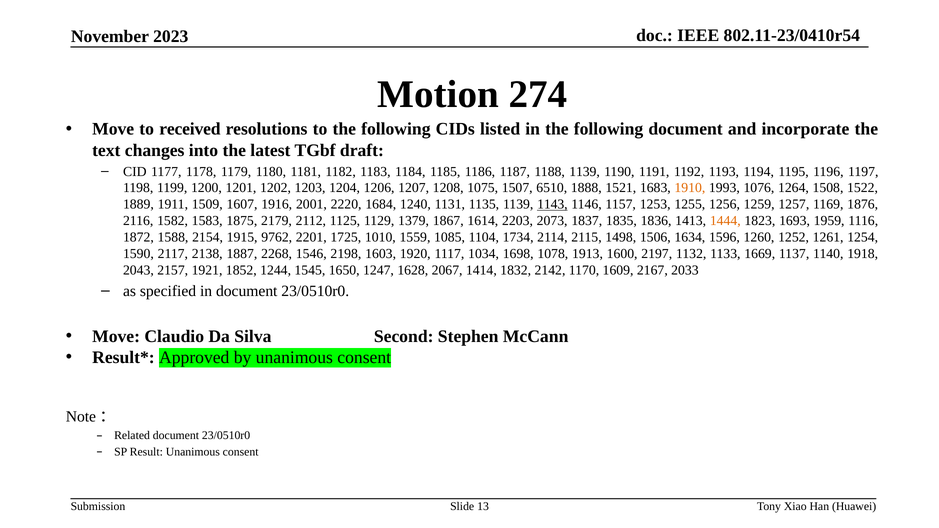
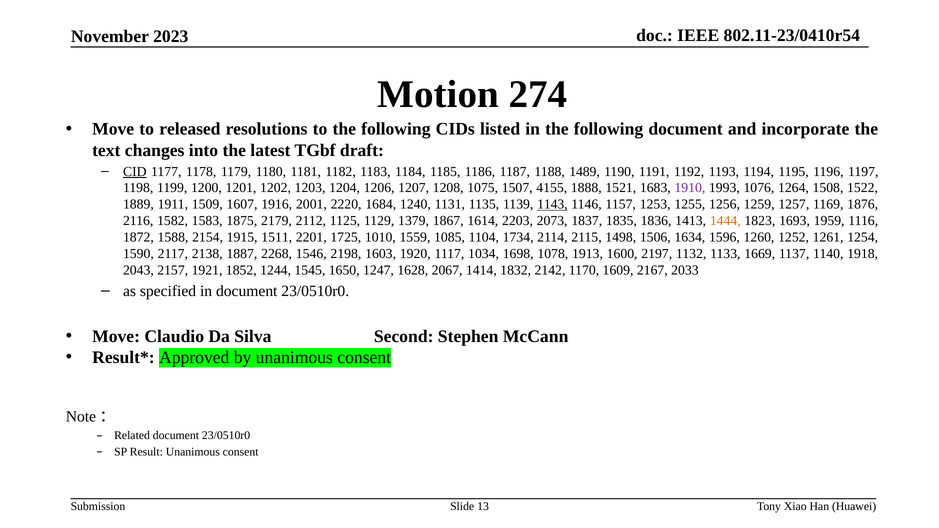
received: received -> released
CID underline: none -> present
1188 1139: 1139 -> 1489
6510: 6510 -> 4155
1910 colour: orange -> purple
9762: 9762 -> 1511
